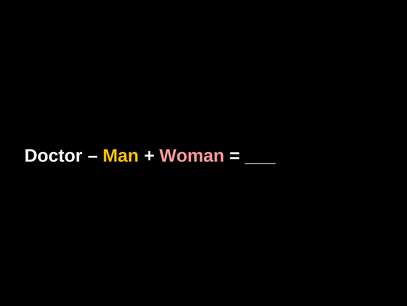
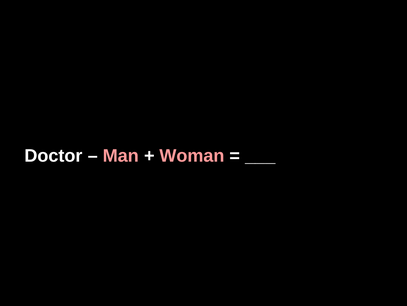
Man colour: yellow -> pink
